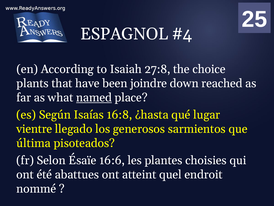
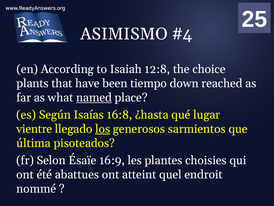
ESPAGNOL: ESPAGNOL -> ASIMISMO
27:8: 27:8 -> 12:8
joindre: joindre -> tiempo
los underline: none -> present
16:6: 16:6 -> 16:9
